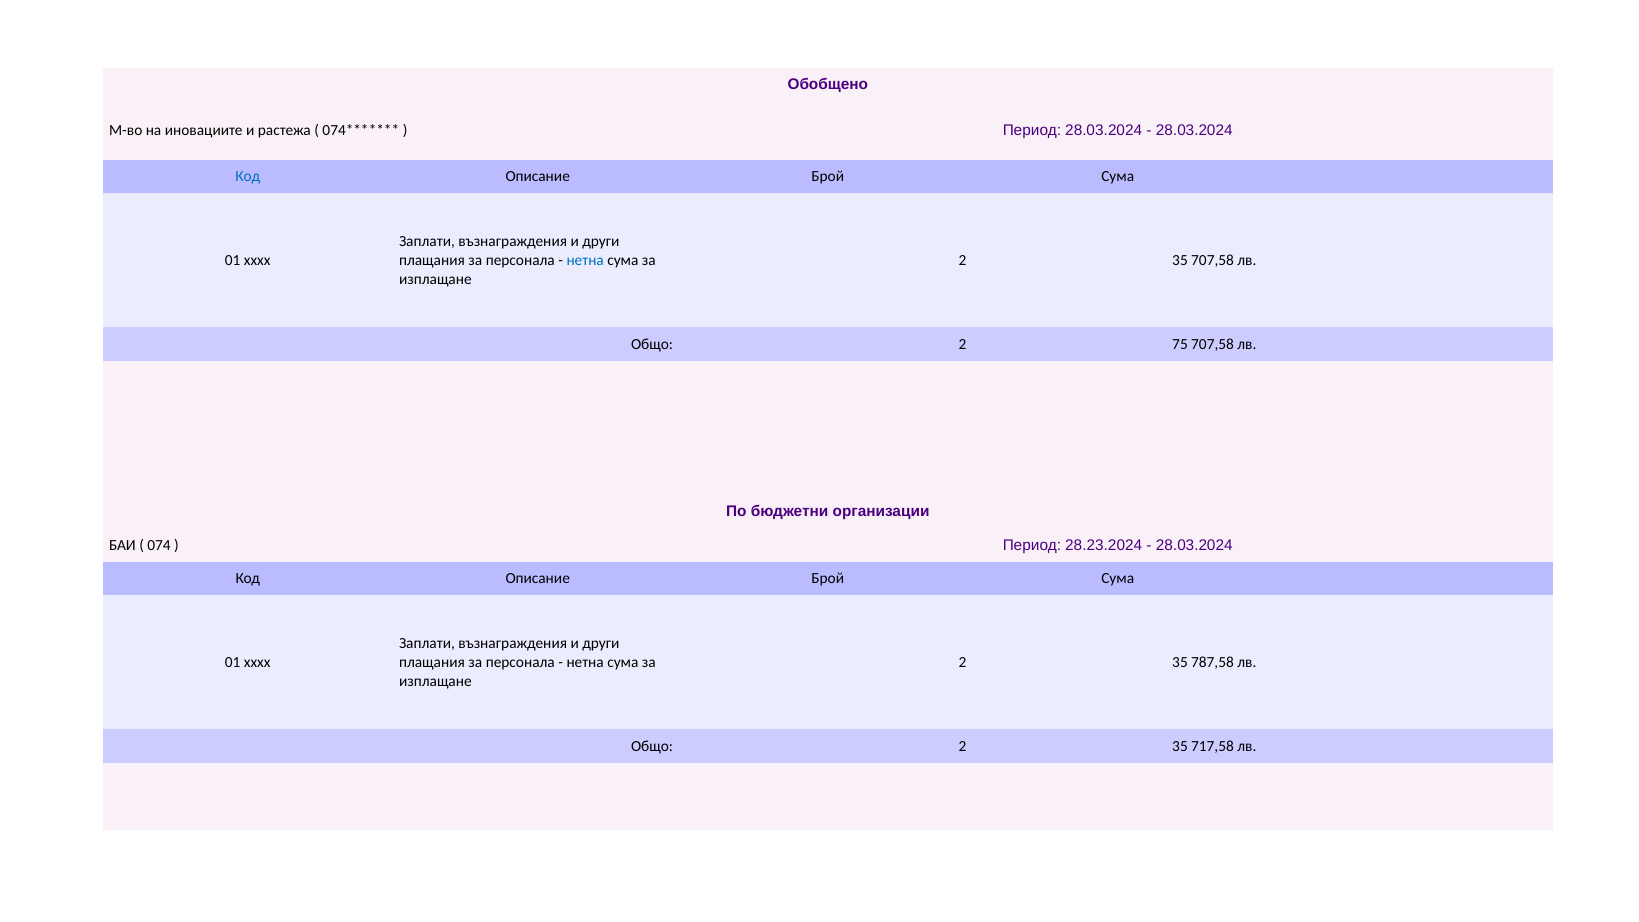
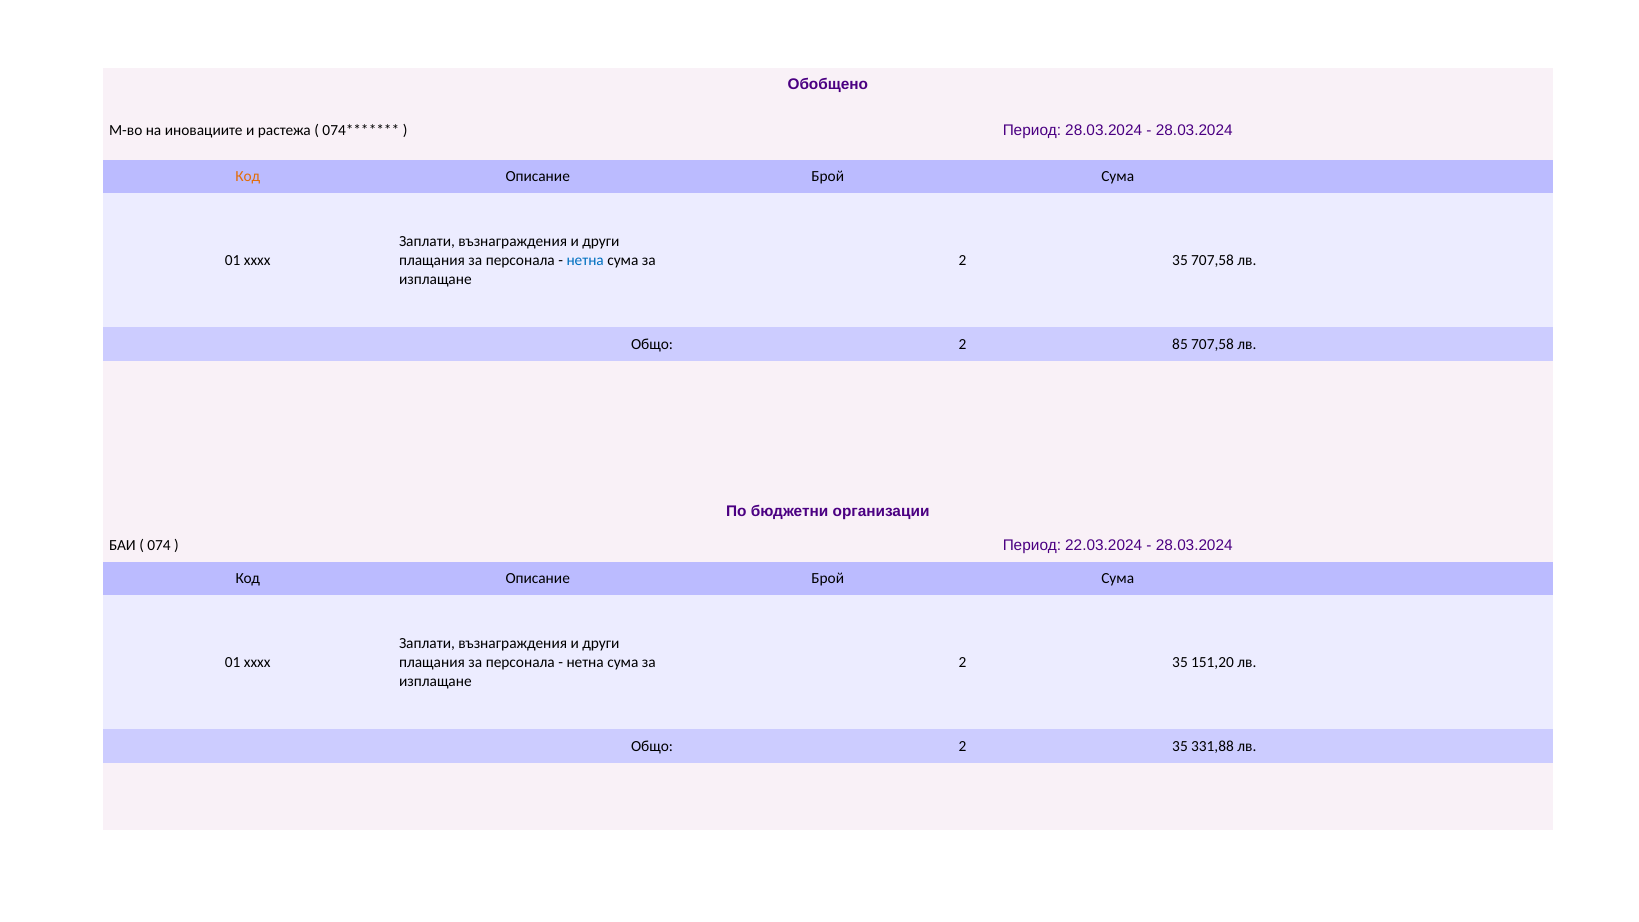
Код at (248, 177) colour: blue -> orange
75: 75 -> 85
28.23.2024: 28.23.2024 -> 22.03.2024
787,58: 787,58 -> 151,20
717,58: 717,58 -> 331,88
